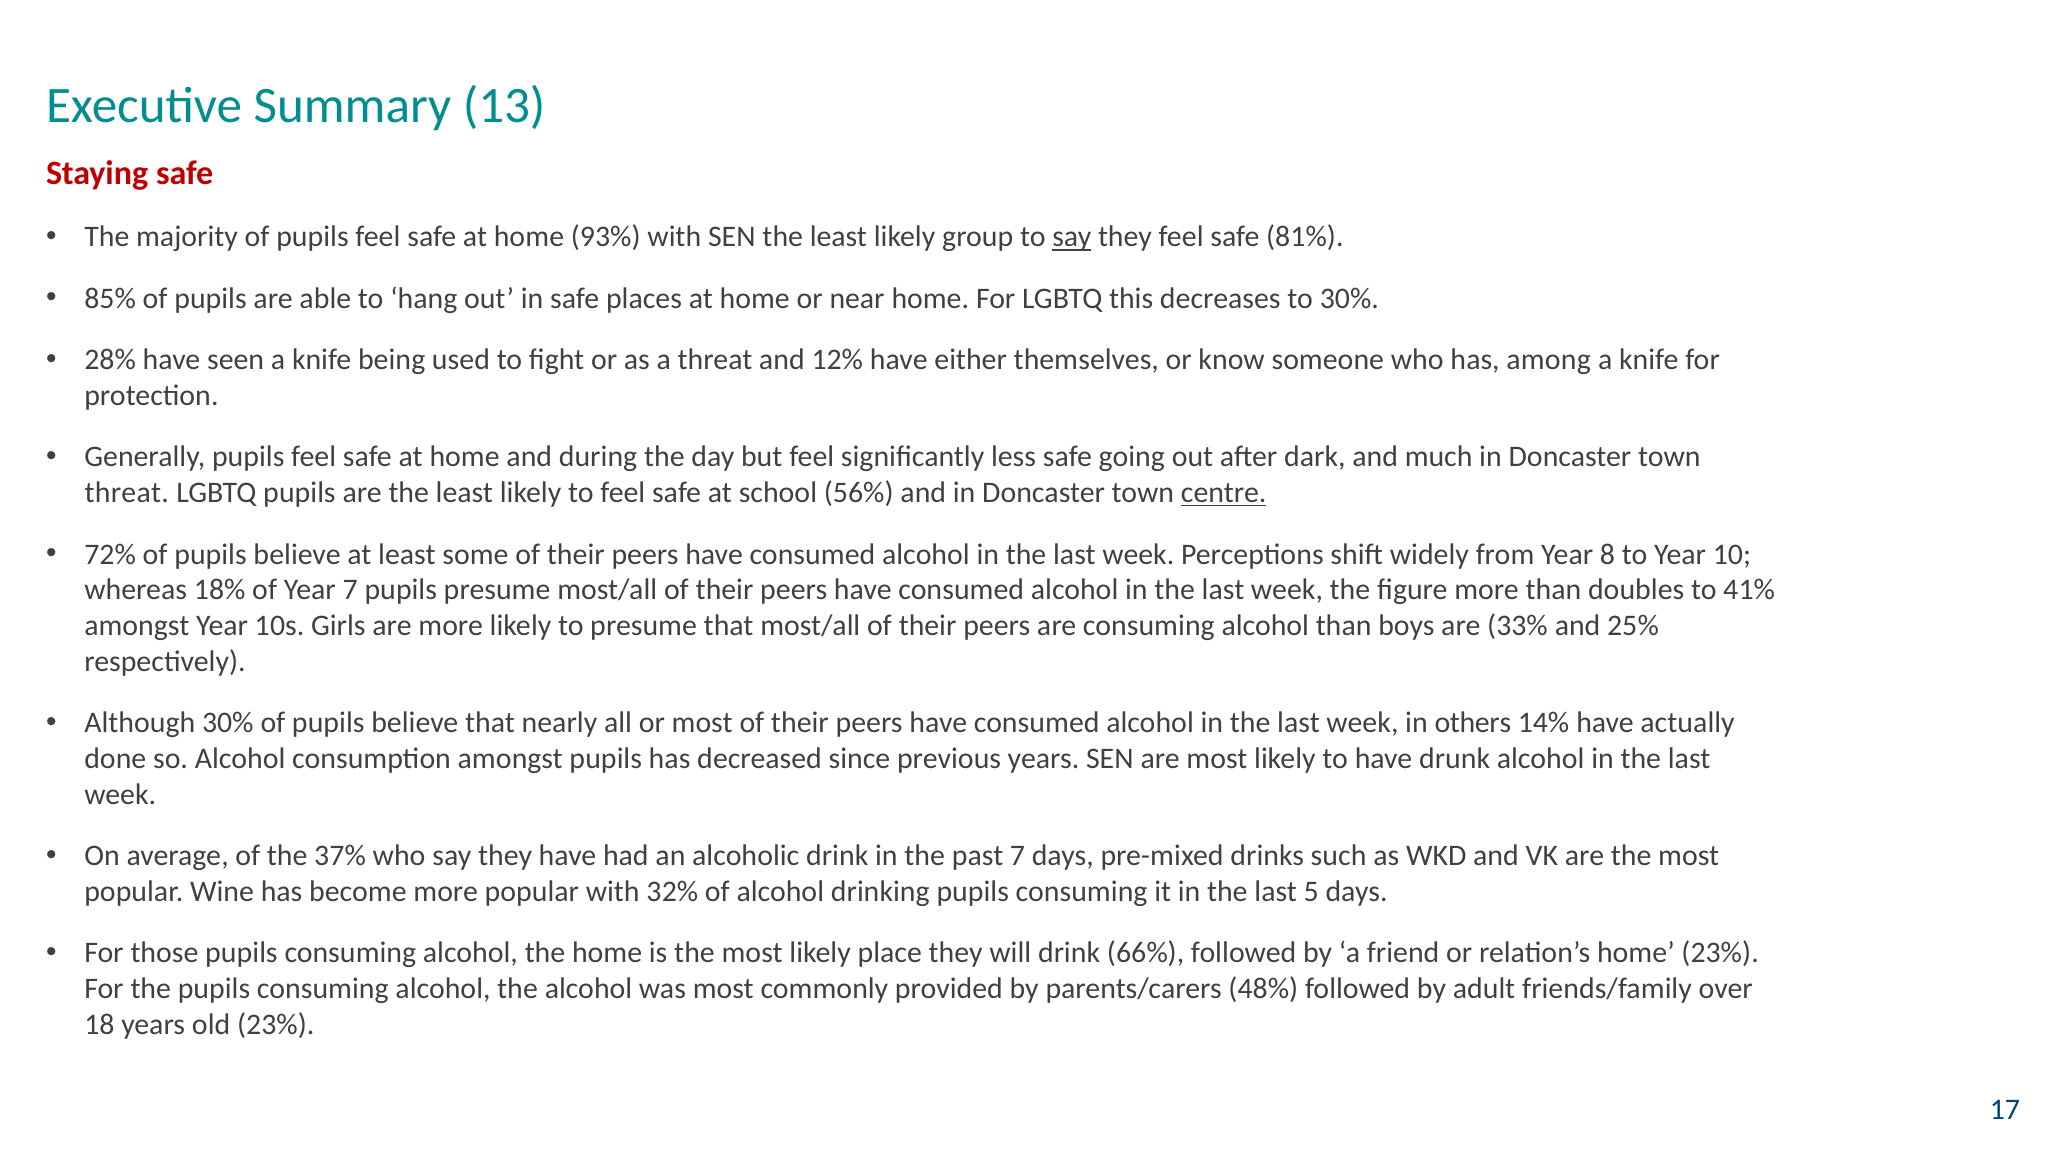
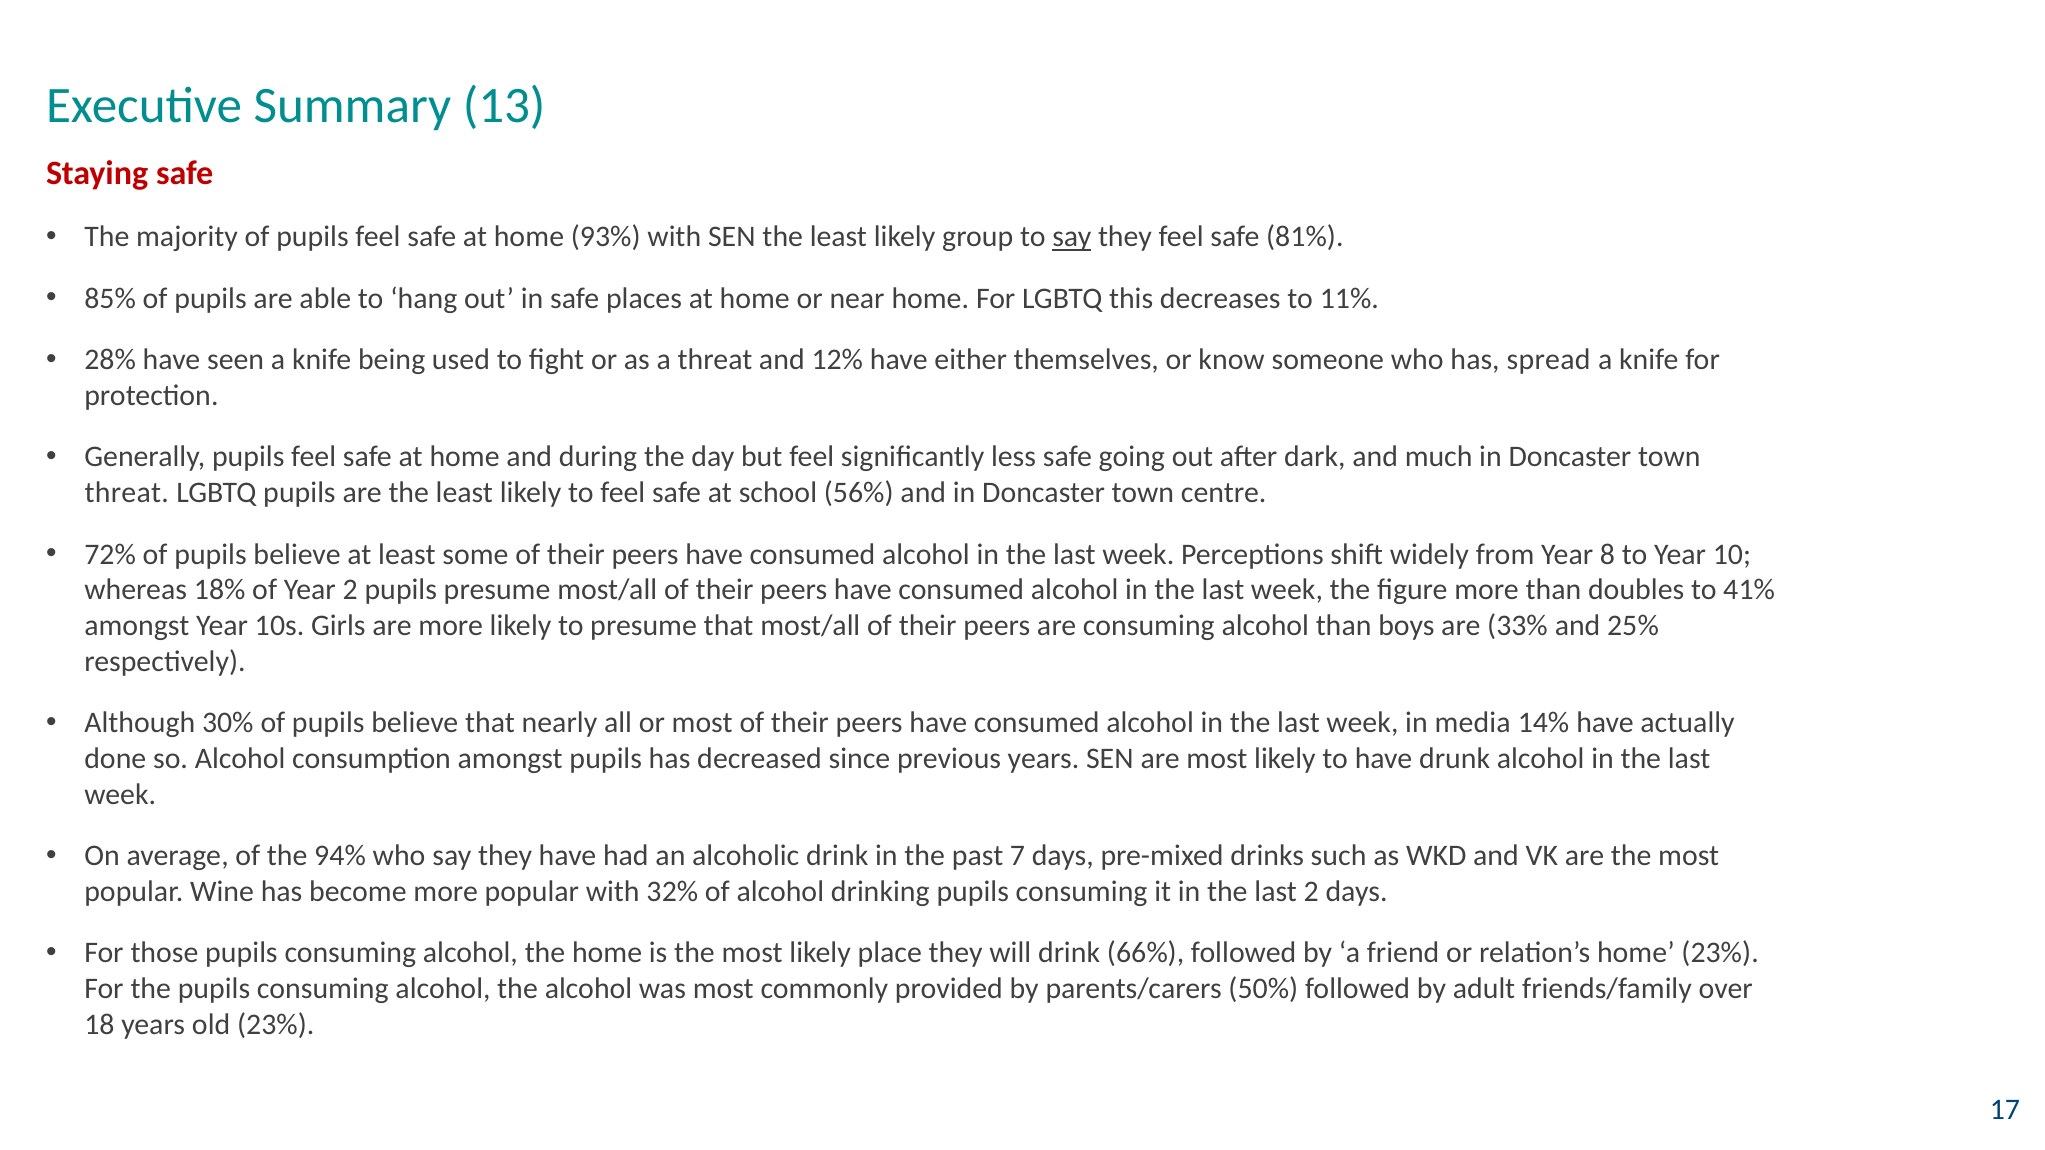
to 30%: 30% -> 11%
among: among -> spread
centre underline: present -> none
Year 7: 7 -> 2
others: others -> media
37%: 37% -> 94%
last 5: 5 -> 2
48%: 48% -> 50%
